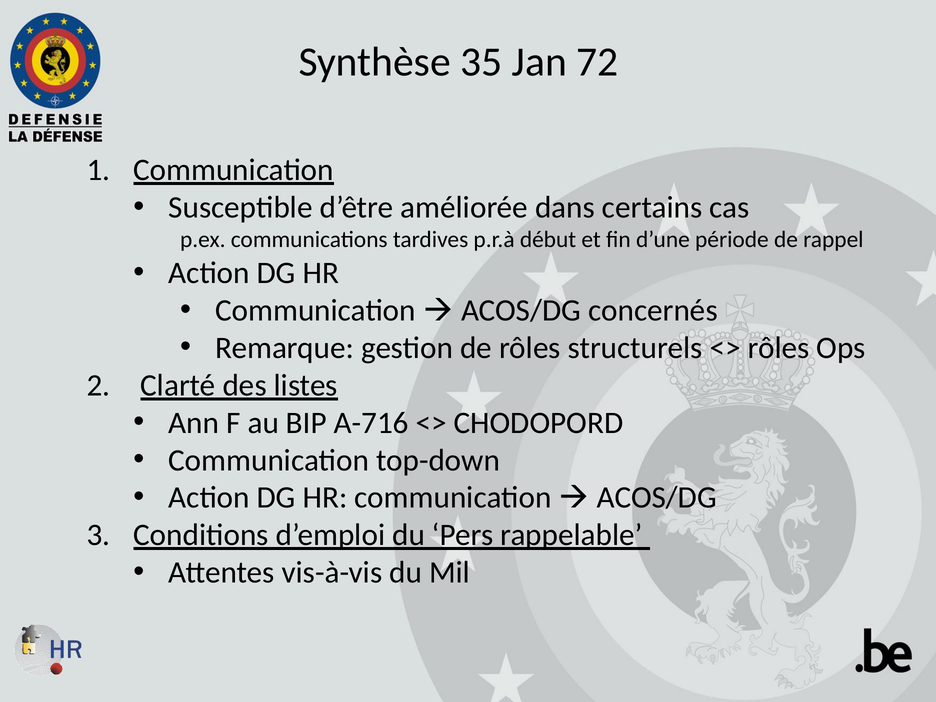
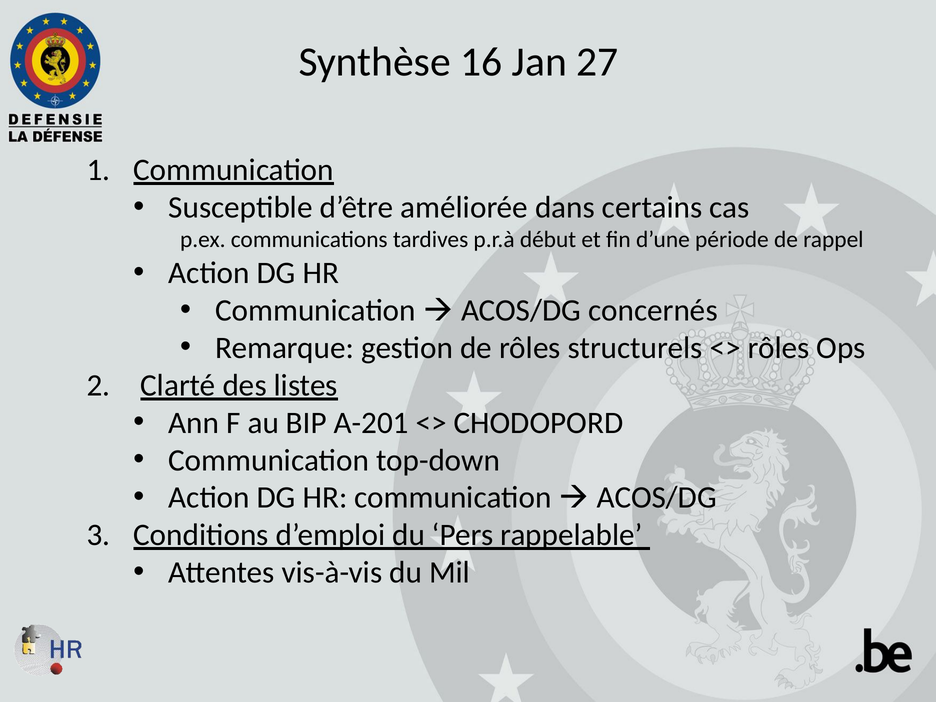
35: 35 -> 16
72: 72 -> 27
A-716: A-716 -> A-201
